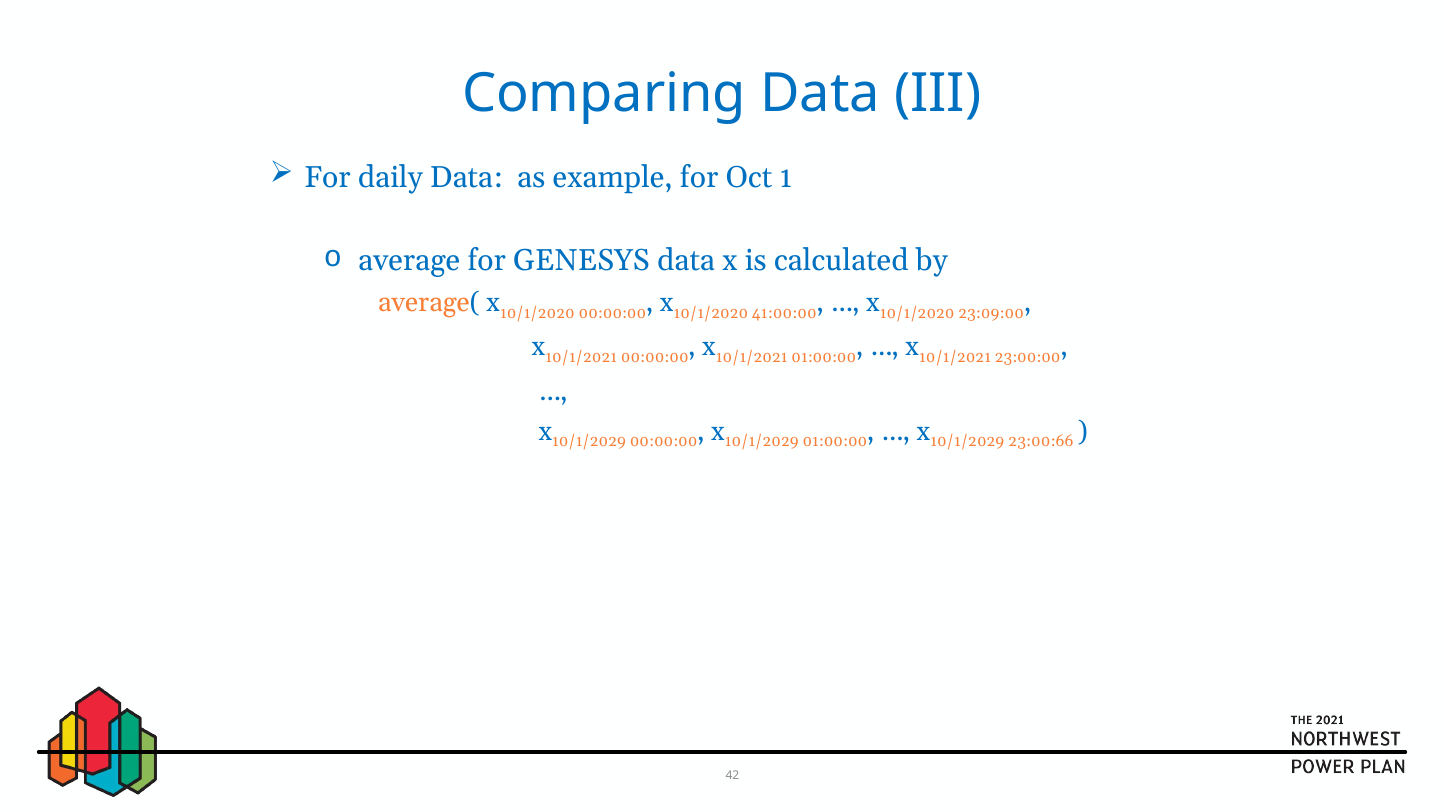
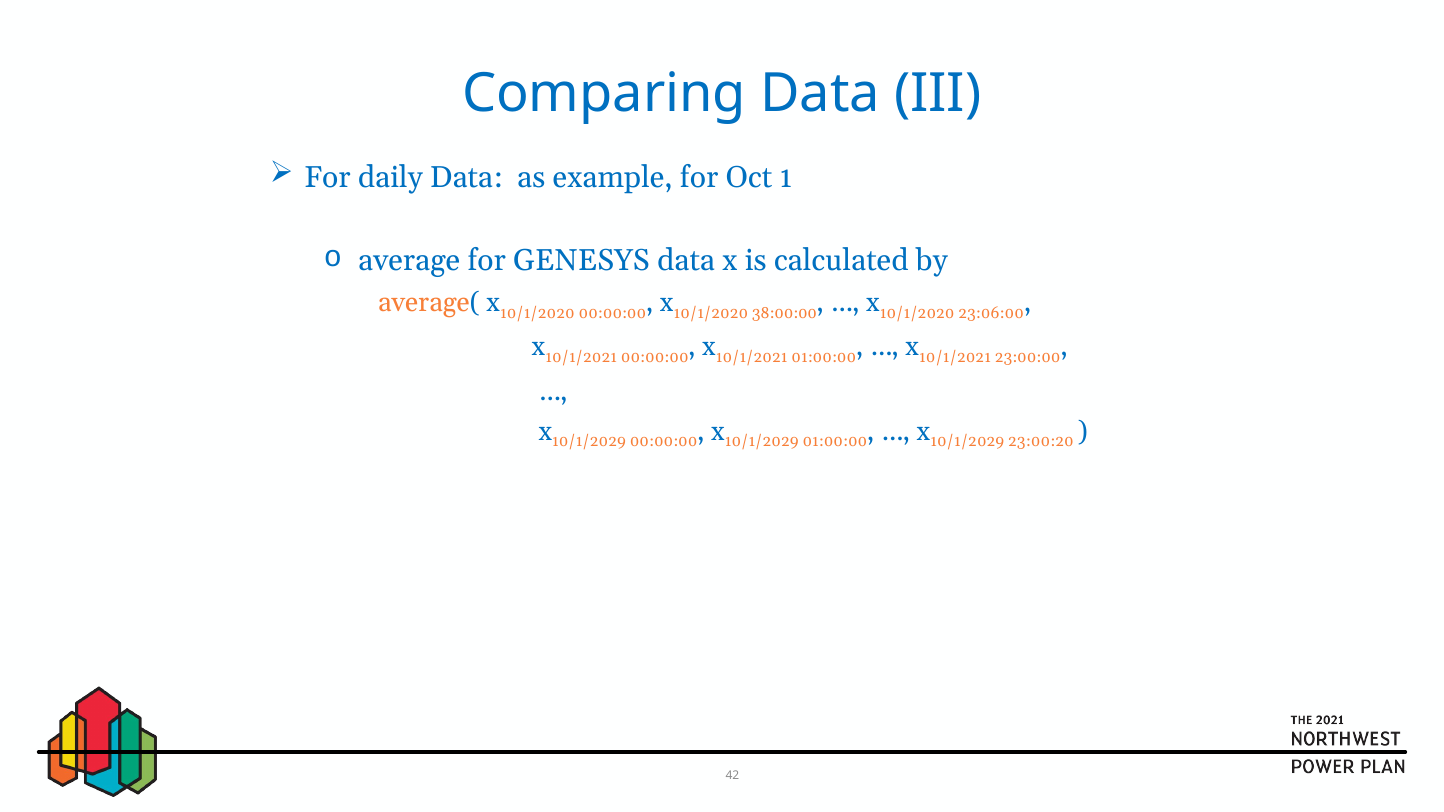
41:00:00: 41:00:00 -> 38:00:00
23:09:00: 23:09:00 -> 23:06:00
23:00:66: 23:00:66 -> 23:00:20
